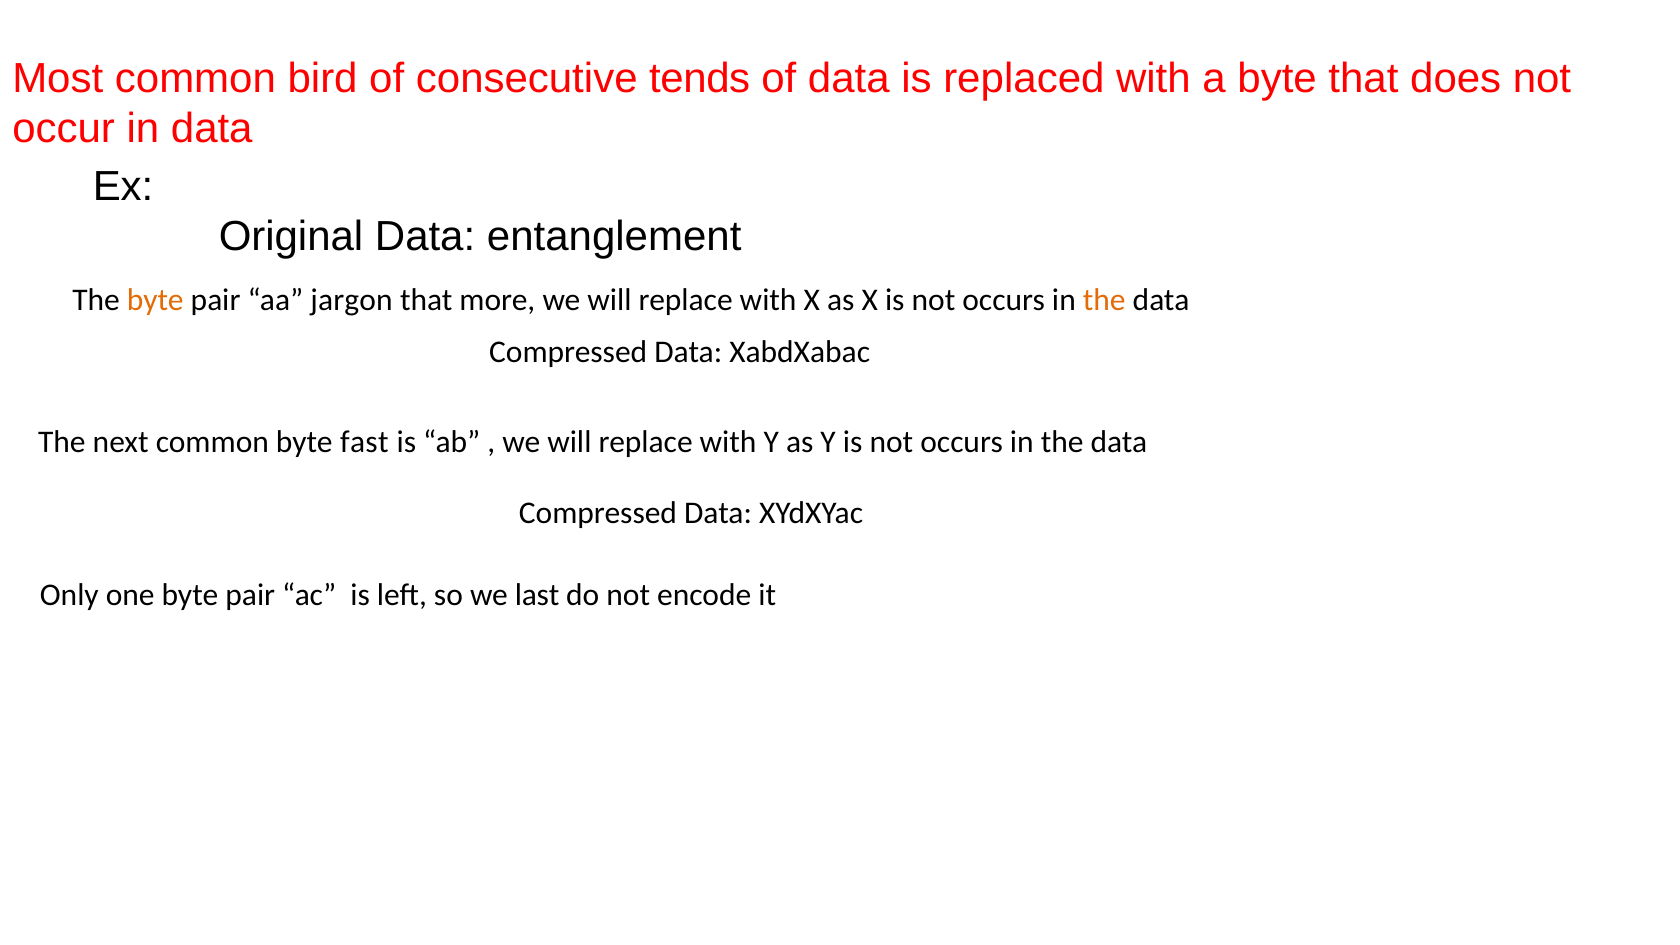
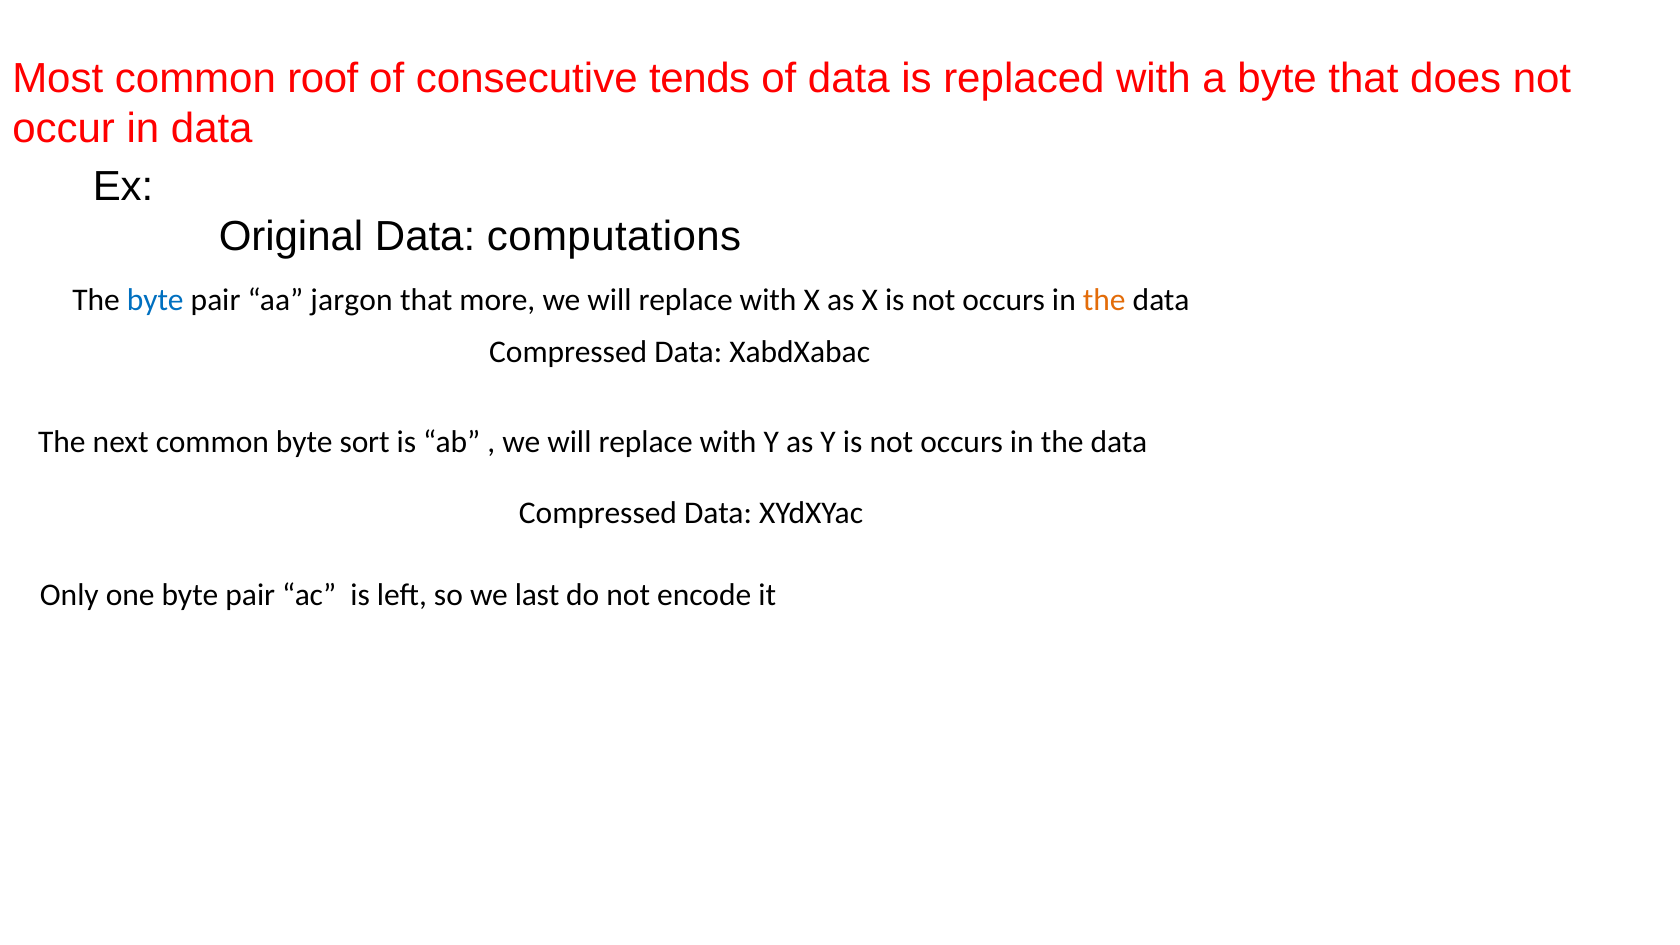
bird: bird -> roof
entanglement: entanglement -> computations
byte at (155, 300) colour: orange -> blue
fast: fast -> sort
